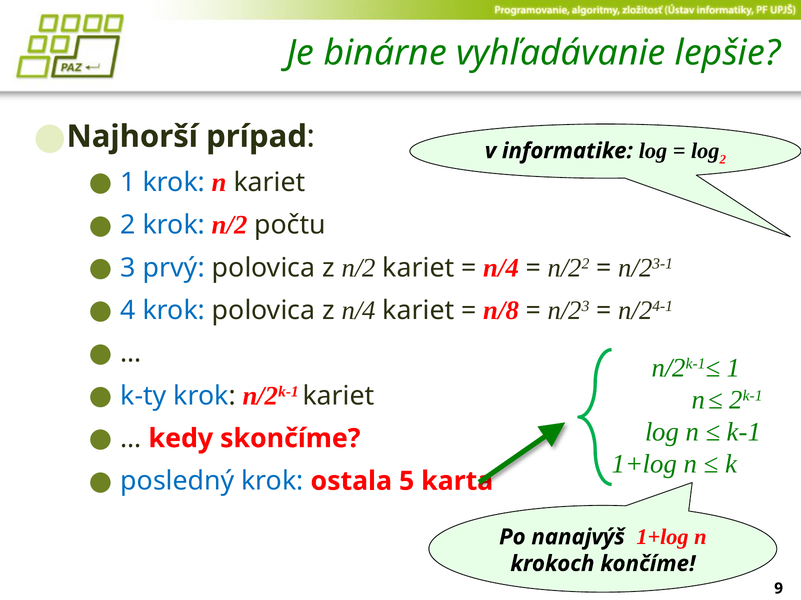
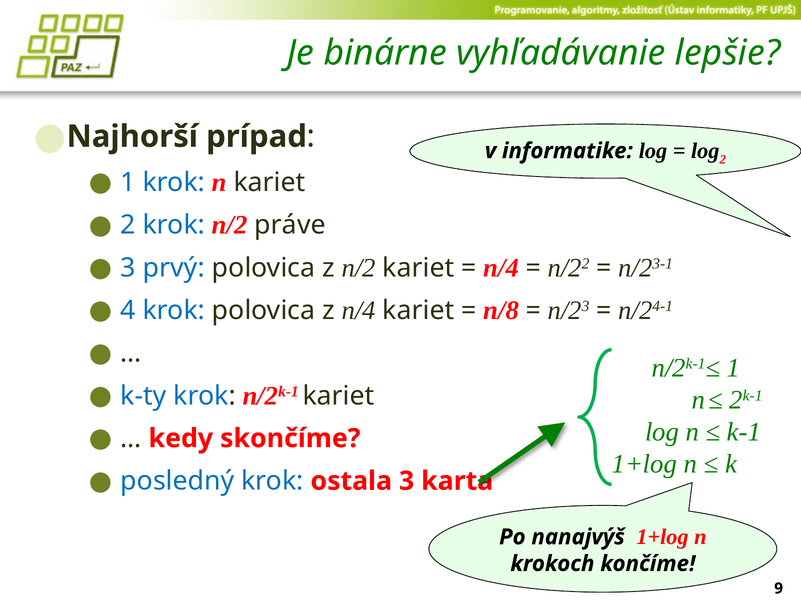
počtu: počtu -> práve
ostala 5: 5 -> 3
